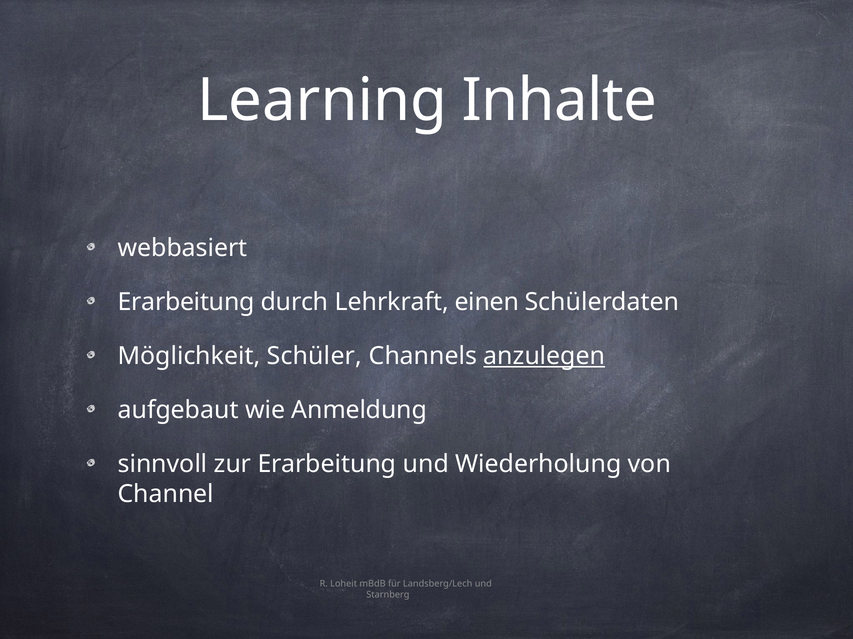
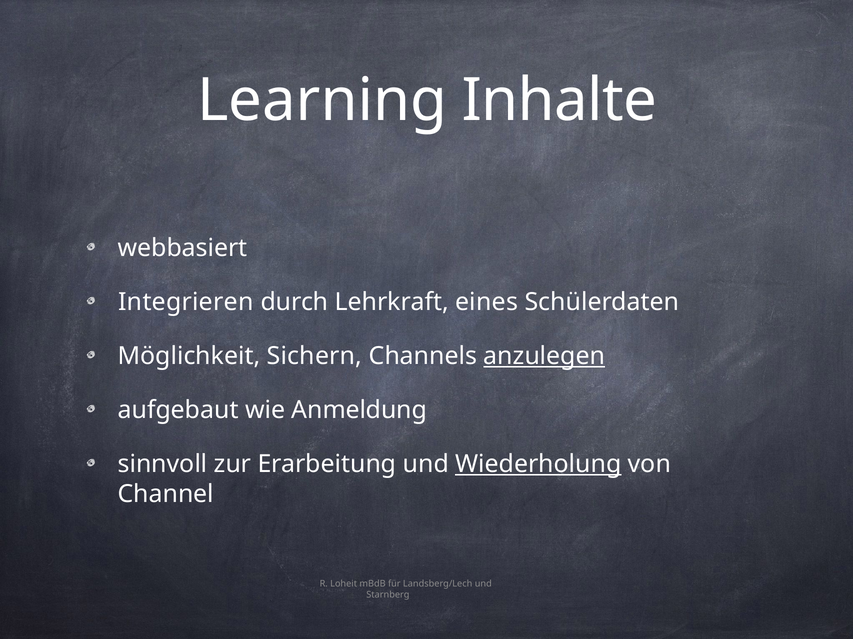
Erarbeitung at (186, 303): Erarbeitung -> Integrieren
einen: einen -> eines
Schüler: Schüler -> Sichern
Wiederholung underline: none -> present
